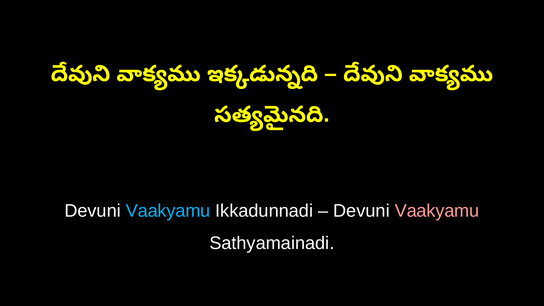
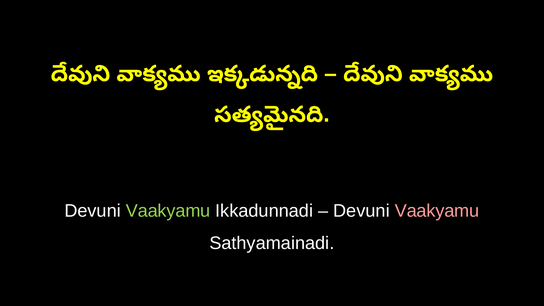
Vaakyamu at (168, 211) colour: light blue -> light green
